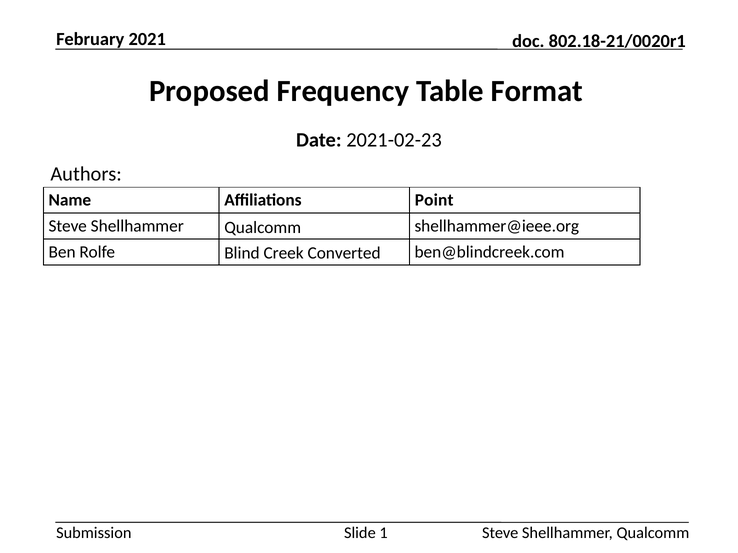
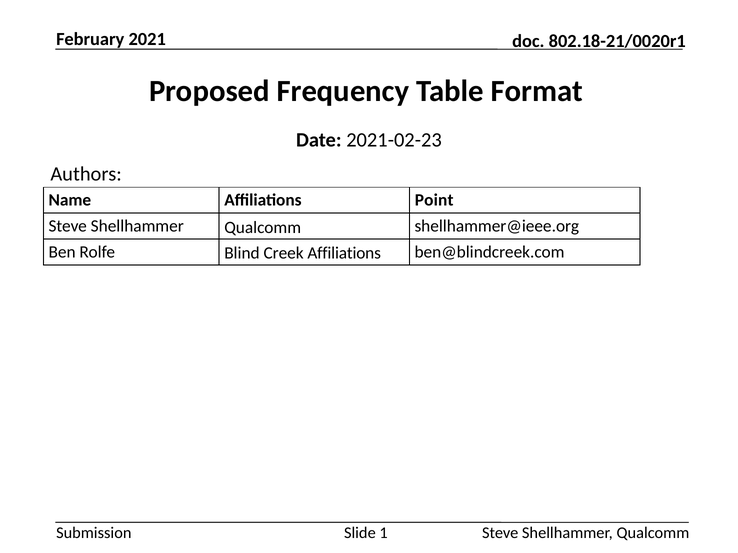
Creek Converted: Converted -> Affiliations
